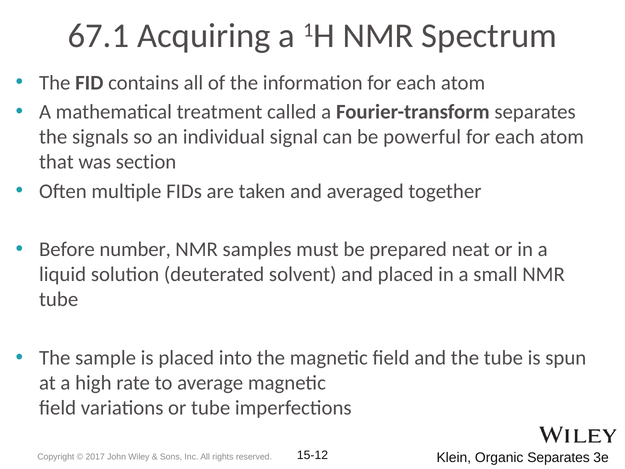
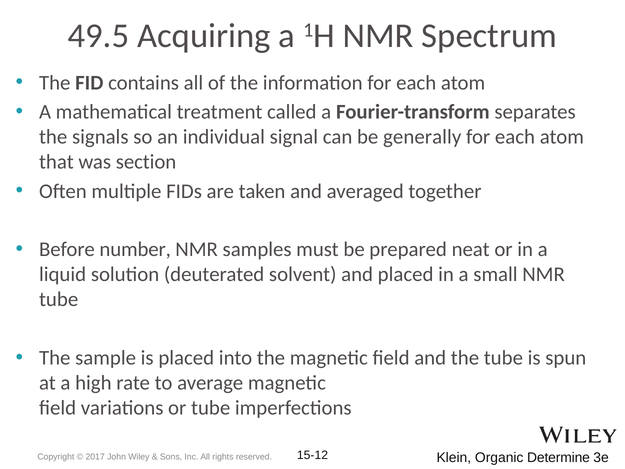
67.1: 67.1 -> 49.5
powerful: powerful -> generally
Organic Separates: Separates -> Determine
